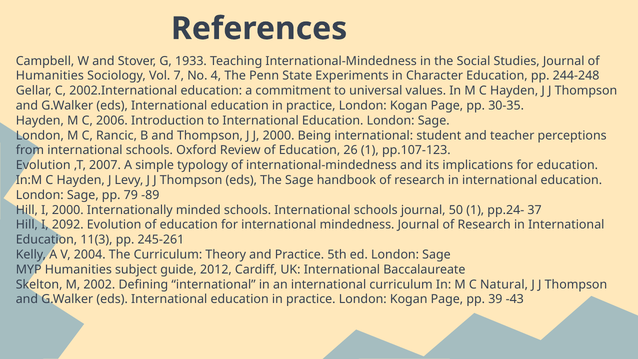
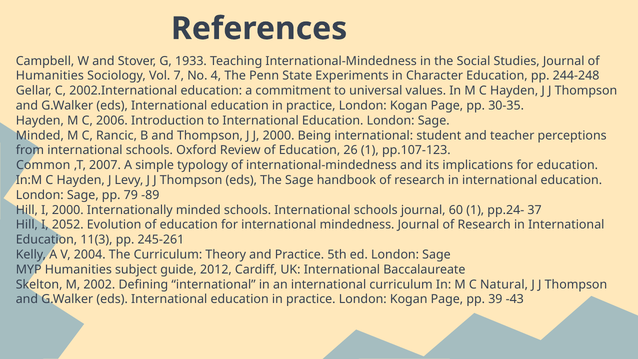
London at (40, 135): London -> Minded
Evolution at (43, 165): Evolution -> Common
50: 50 -> 60
2092: 2092 -> 2052
